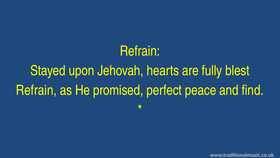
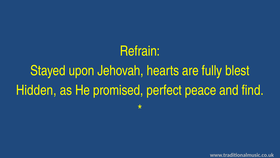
Refrain at (36, 90): Refrain -> Hidden
